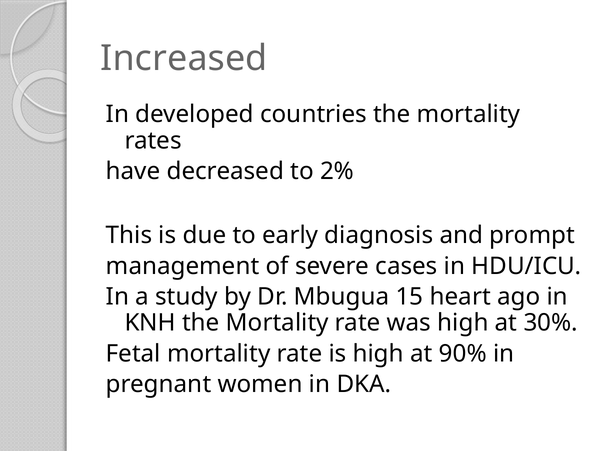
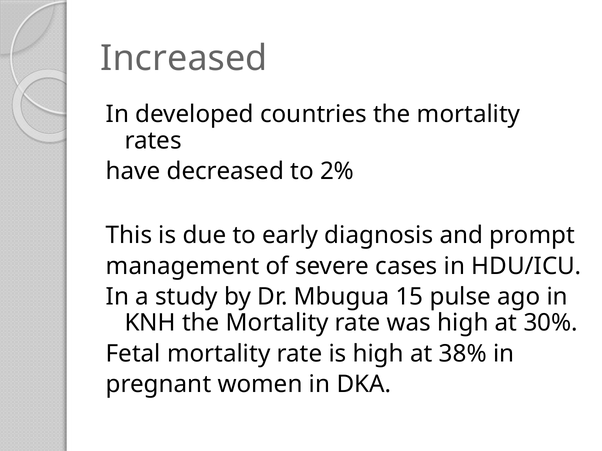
heart: heart -> pulse
90%: 90% -> 38%
